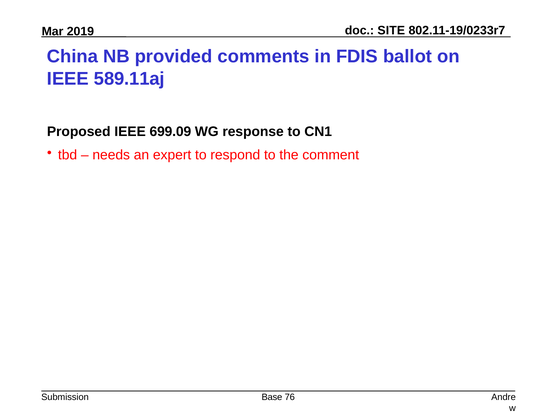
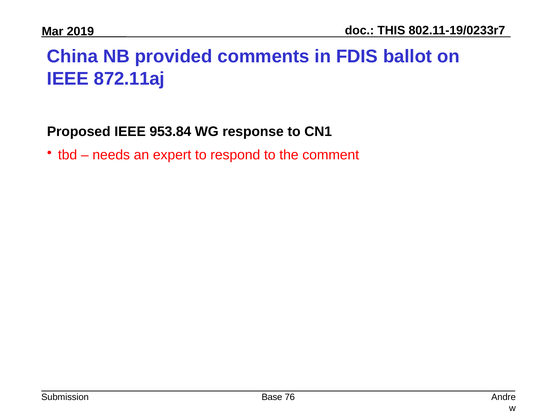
SITE: SITE -> THIS
589.11aj: 589.11aj -> 872.11aj
699.09: 699.09 -> 953.84
